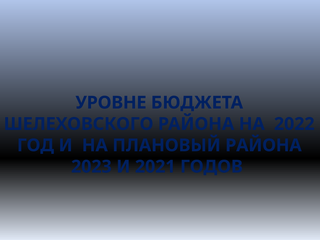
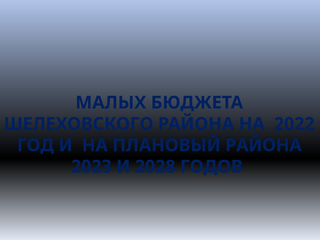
УРОВНЕ: УРОВНЕ -> МАЛЫХ
2021: 2021 -> 2028
